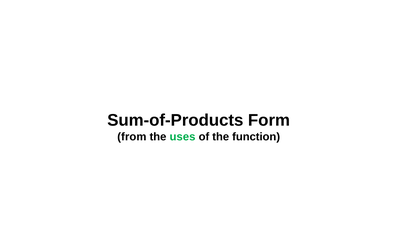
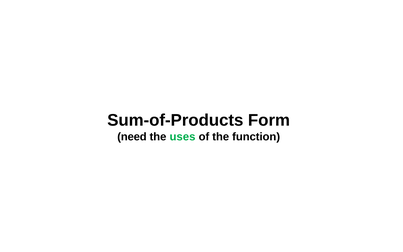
from: from -> need
